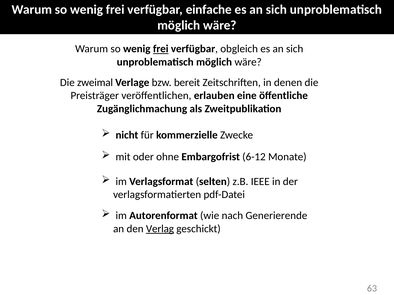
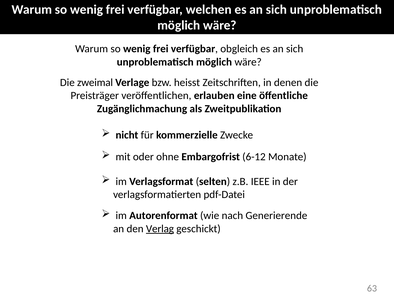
einfache: einfache -> welchen
frei at (161, 49) underline: present -> none
bereit: bereit -> heisst
